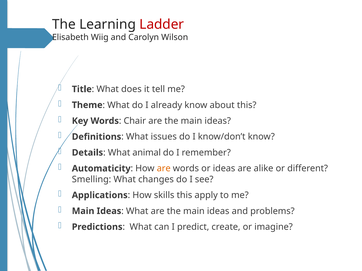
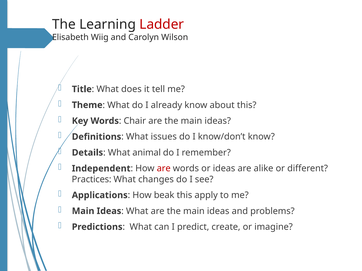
Automaticity: Automaticity -> Independent
are at (164, 169) colour: orange -> red
Smelling: Smelling -> Practices
skills: skills -> beak
